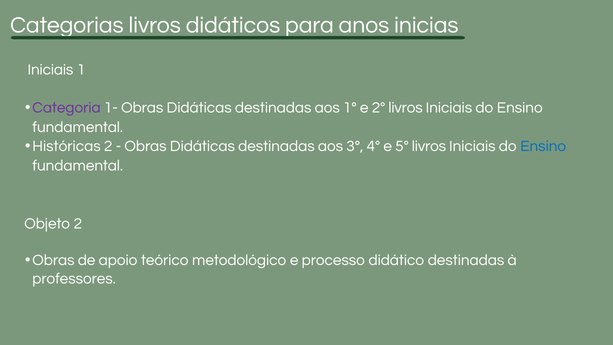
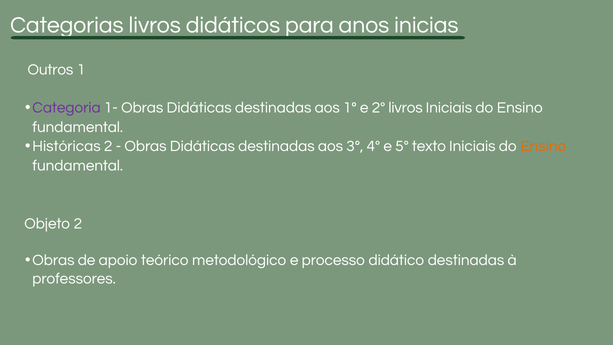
Iniciais at (50, 69): Iniciais -> Outros
5° livros: livros -> texto
Ensino at (543, 146) colour: blue -> orange
